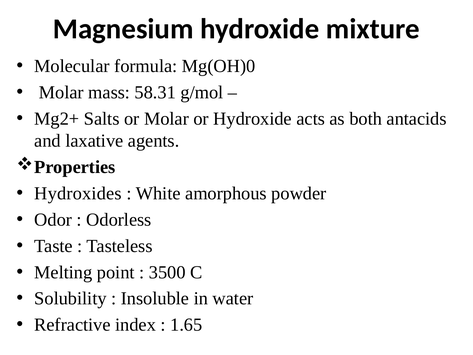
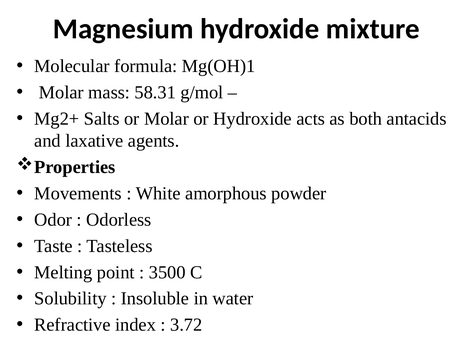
Mg(OH)0: Mg(OH)0 -> Mg(OH)1
Hydroxides: Hydroxides -> Movements
1.65: 1.65 -> 3.72
